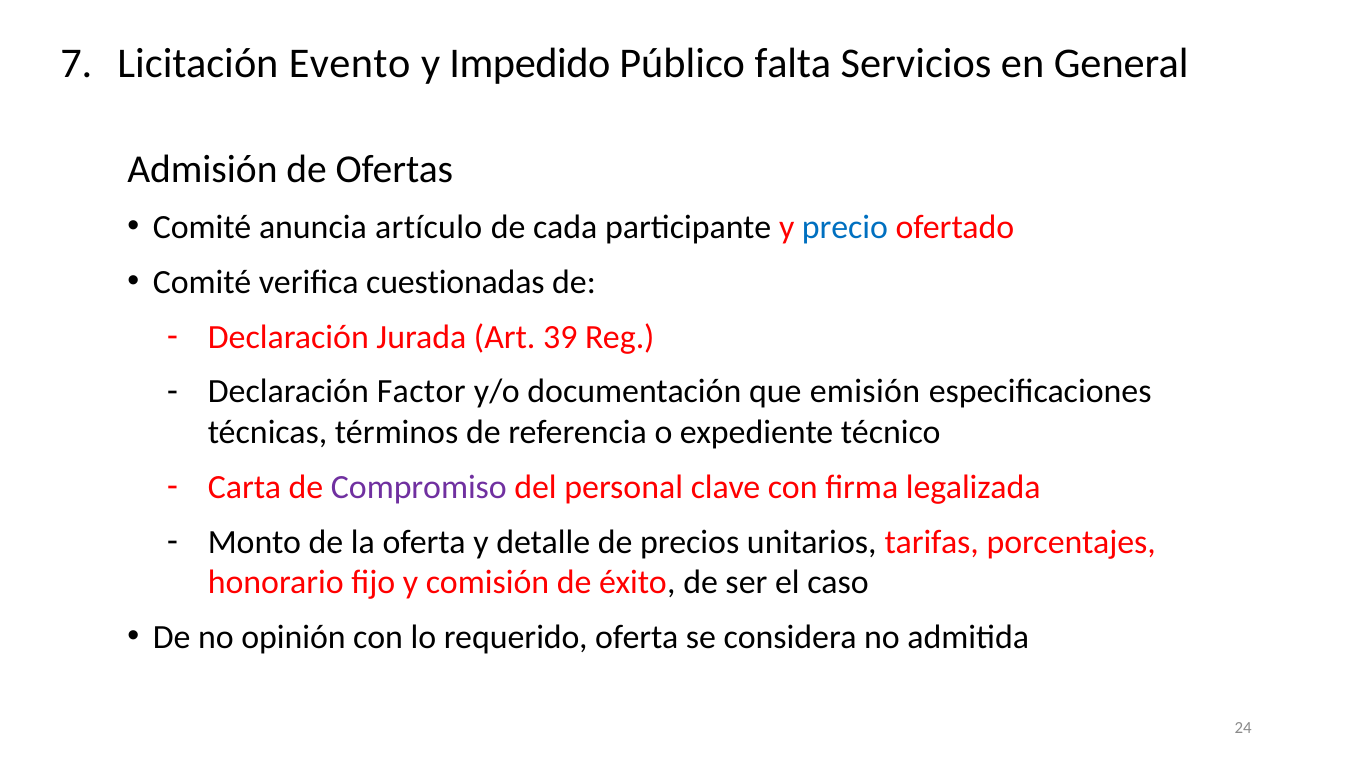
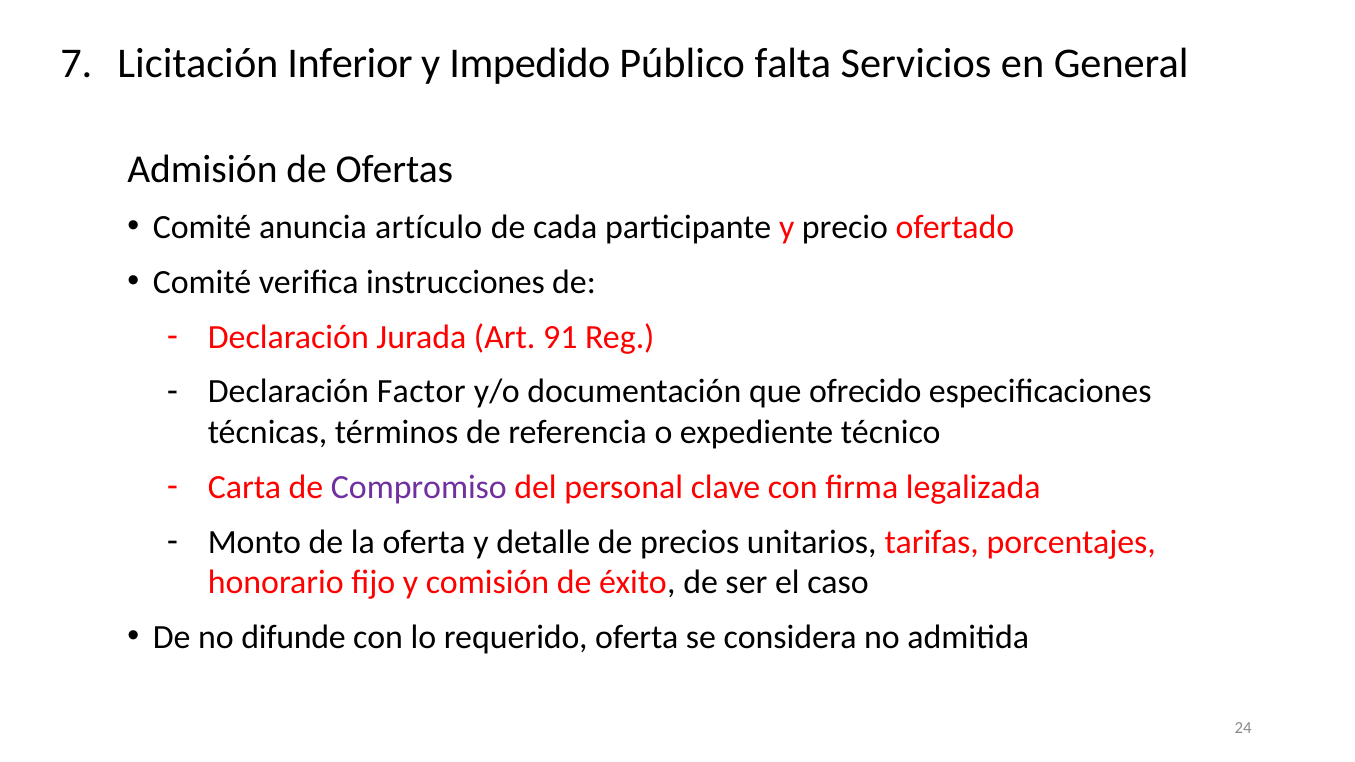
Evento: Evento -> Inferior
precio colour: blue -> black
cuestionadas: cuestionadas -> instrucciones
39: 39 -> 91
emisión: emisión -> ofrecido
opinión: opinión -> difunde
